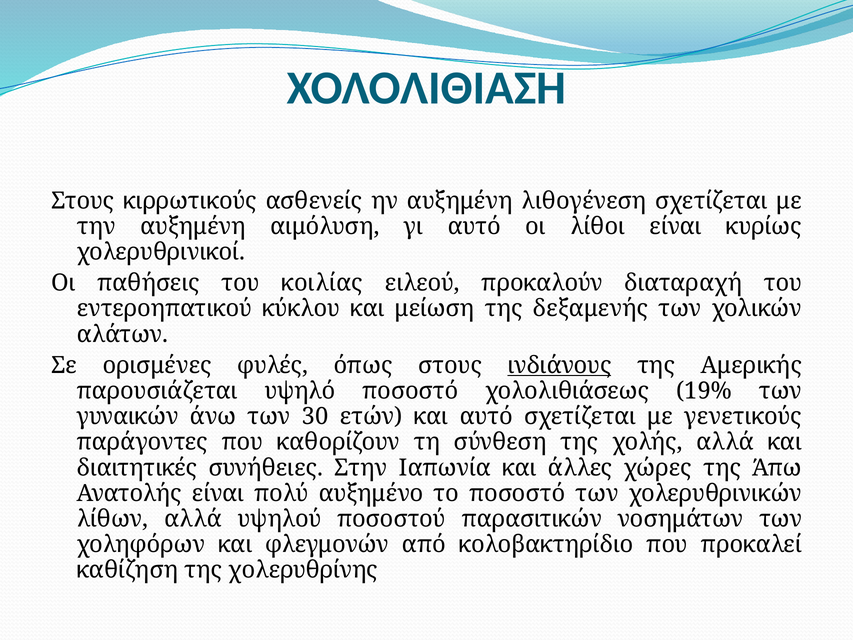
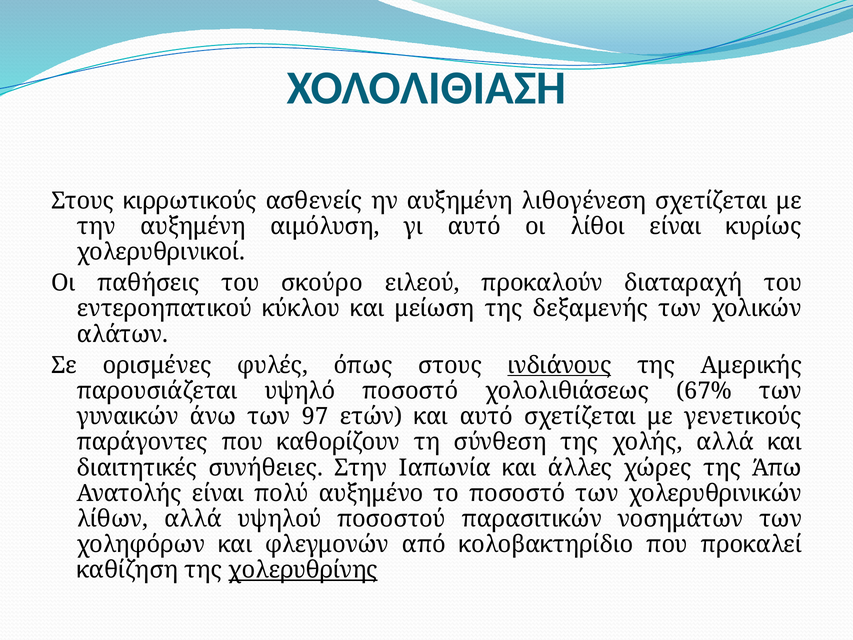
κοιλίας: κοιλίας -> σκούρο
19%: 19% -> 67%
30: 30 -> 97
χολερυθρίνης underline: none -> present
